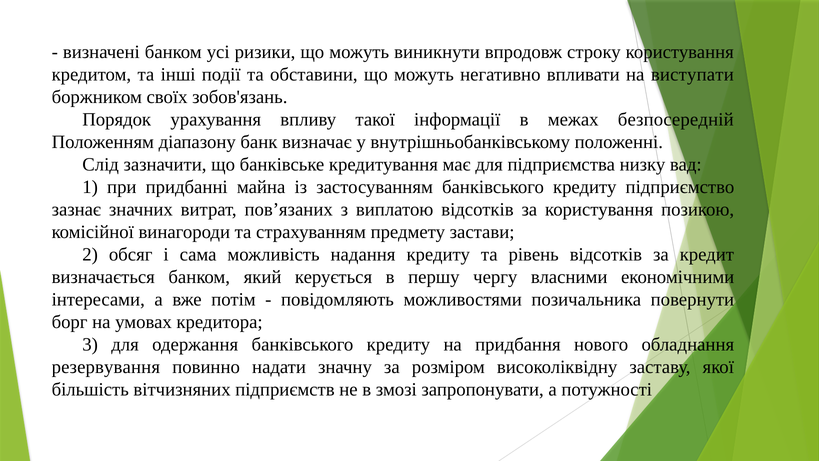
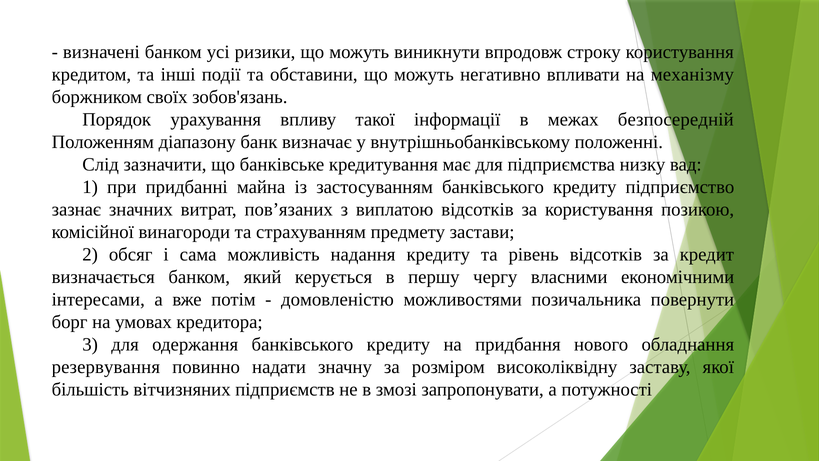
виступати: виступати -> механізму
повідомляють: повідомляють -> домовленістю
